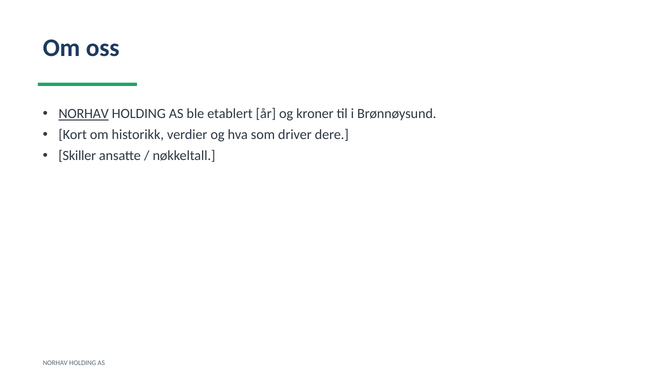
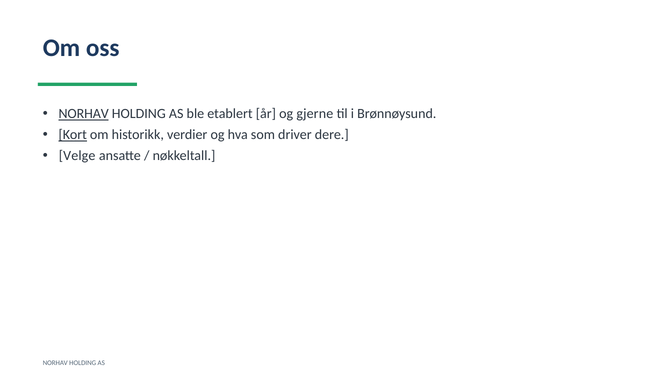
kroner: kroner -> gjerne
Kort underline: none -> present
Skiller: Skiller -> Velge
